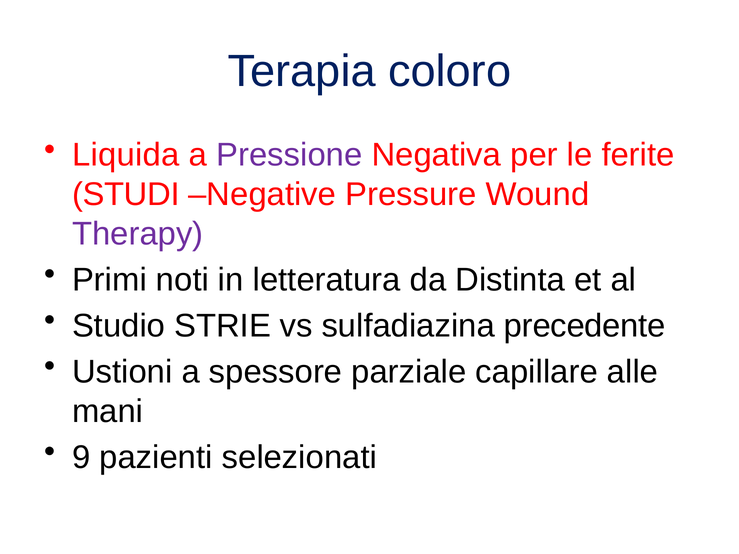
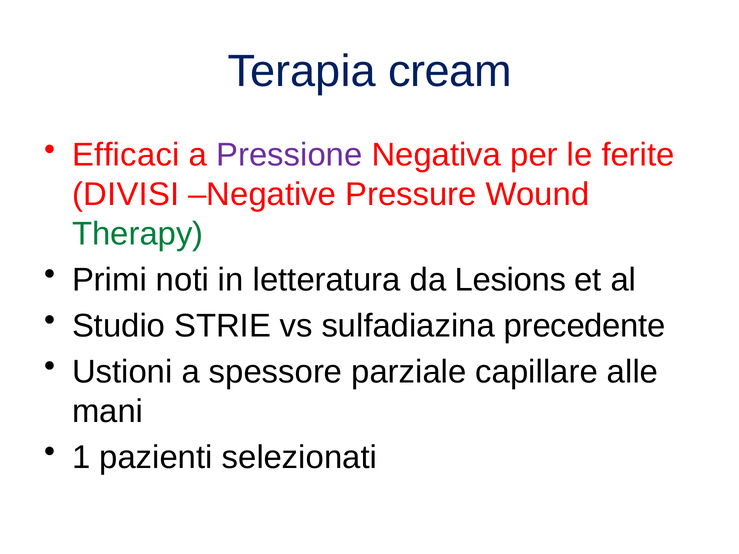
coloro: coloro -> cream
Liquida: Liquida -> Efficaci
STUDI: STUDI -> DIVISI
Therapy colour: purple -> green
Distinta: Distinta -> Lesions
9: 9 -> 1
